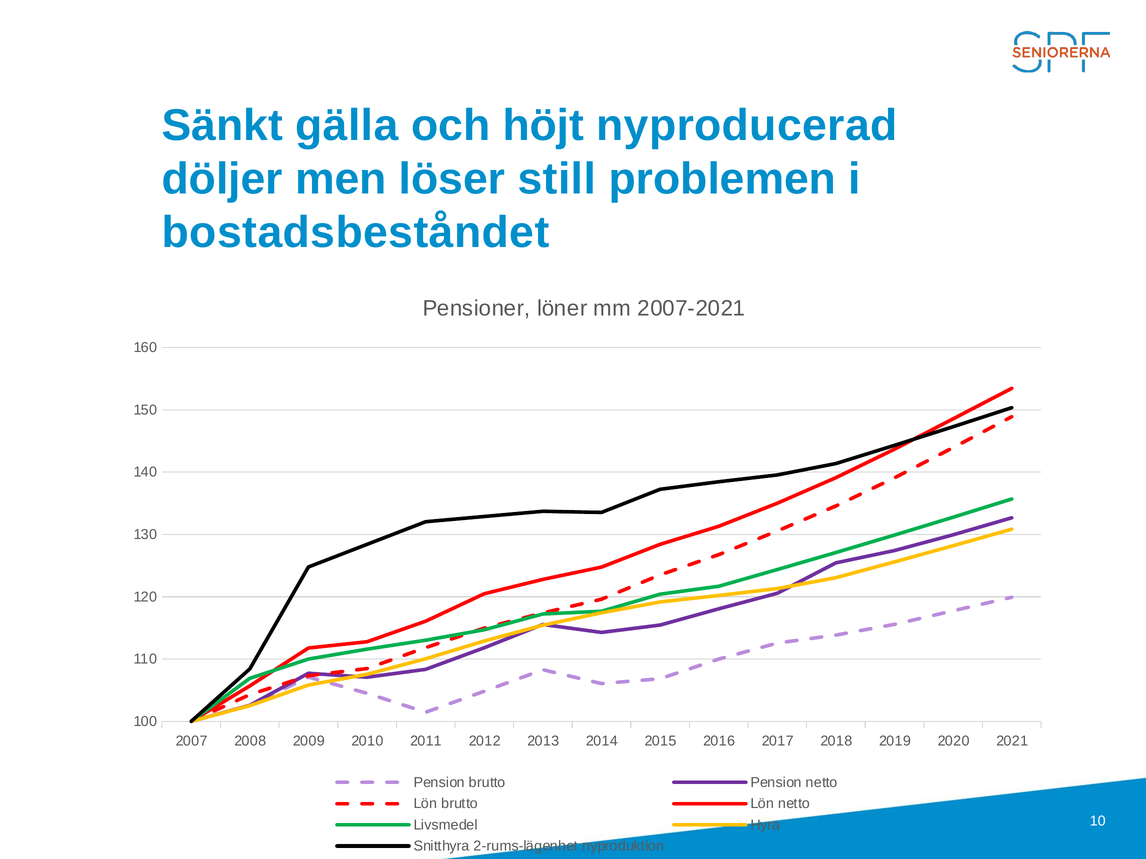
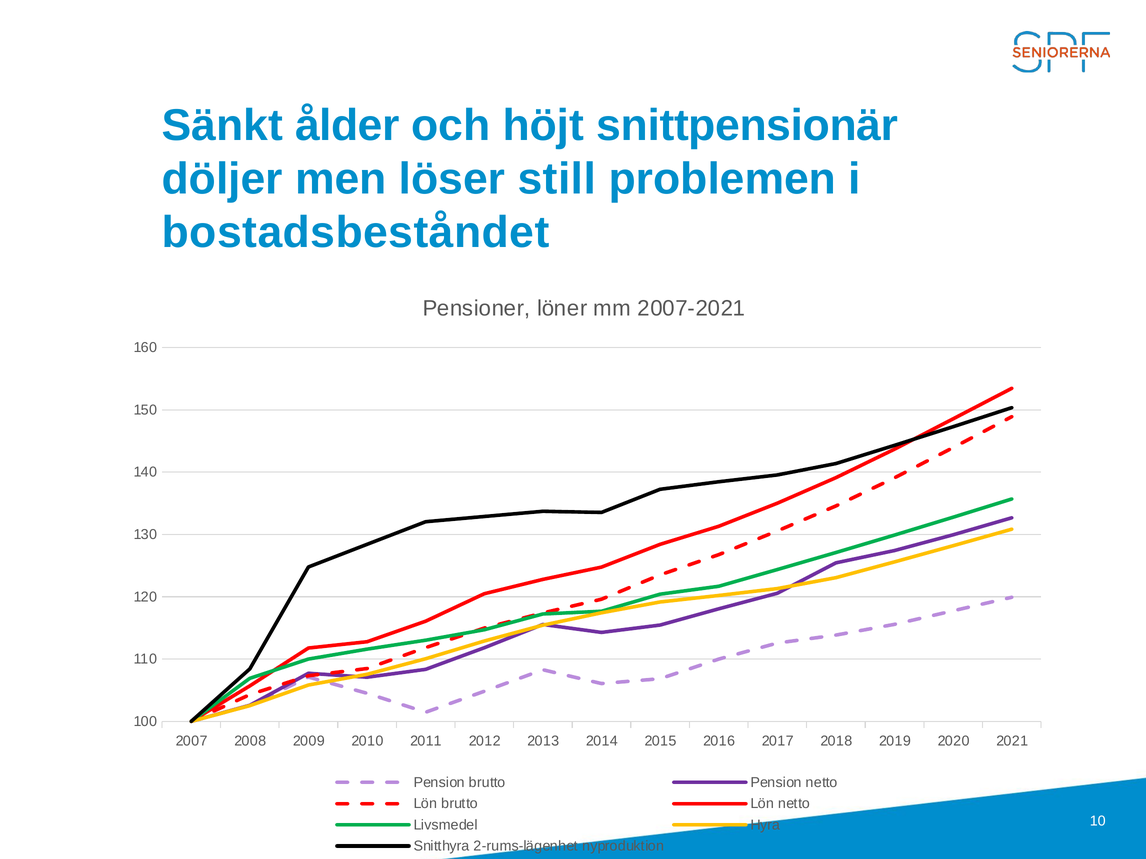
gälla: gälla -> ålder
nyproducerad: nyproducerad -> snittpensionär
